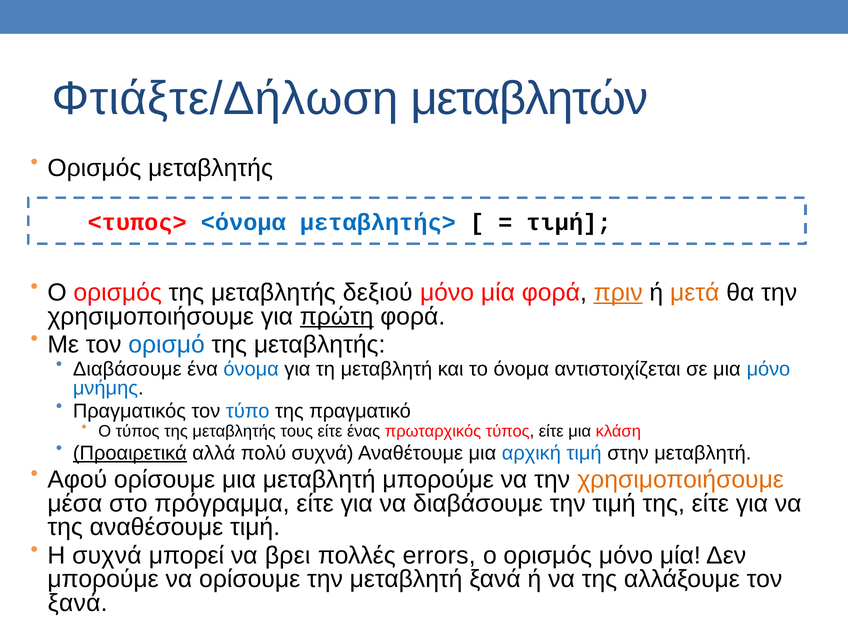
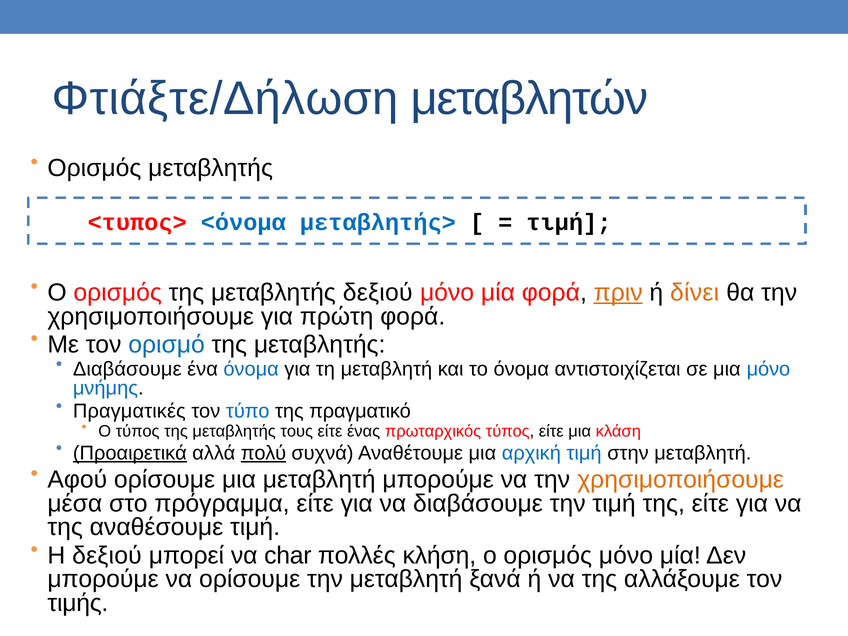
μετά: μετά -> δίνει
πρώτη underline: present -> none
Πραγματικός: Πραγματικός -> Πραγματικές
πολύ underline: none -> present
Η συχνά: συχνά -> δεξιού
βρει: βρει -> char
errors: errors -> κλήση
ξανά at (78, 603): ξανά -> τιμής
